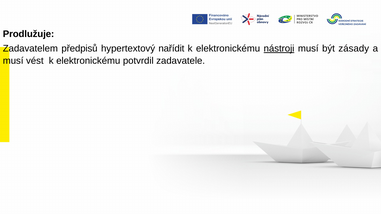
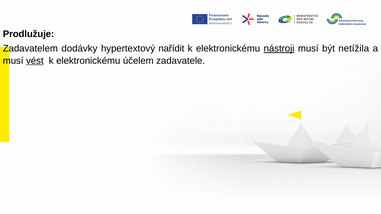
předpisů: předpisů -> dodávky
zásady: zásady -> netížila
vést underline: none -> present
potvrdil: potvrdil -> účelem
